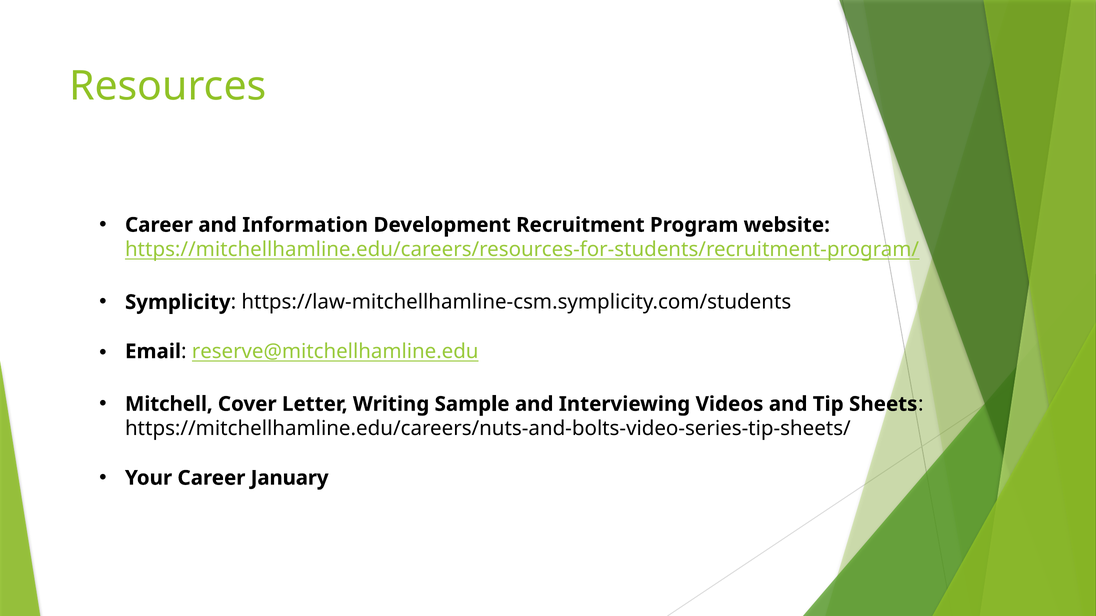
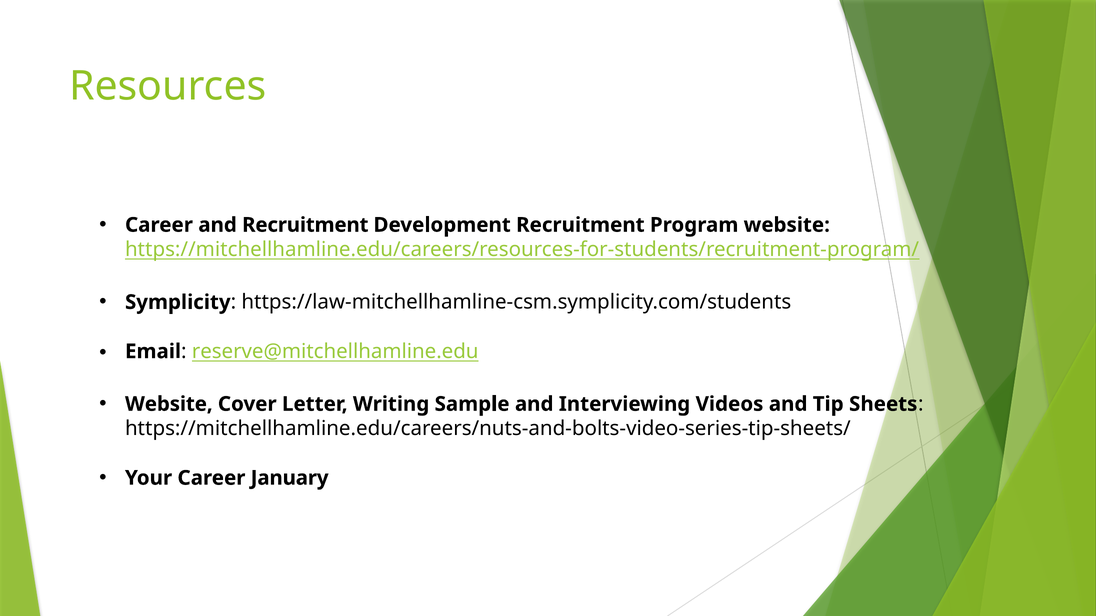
and Information: Information -> Recruitment
Mitchell at (169, 404): Mitchell -> Website
